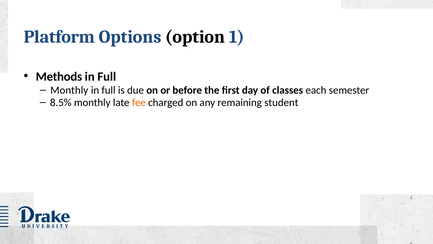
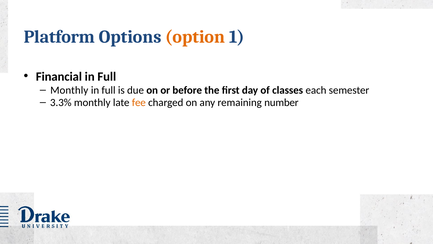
option colour: black -> orange
Methods: Methods -> Financial
8.5%: 8.5% -> 3.3%
student: student -> number
